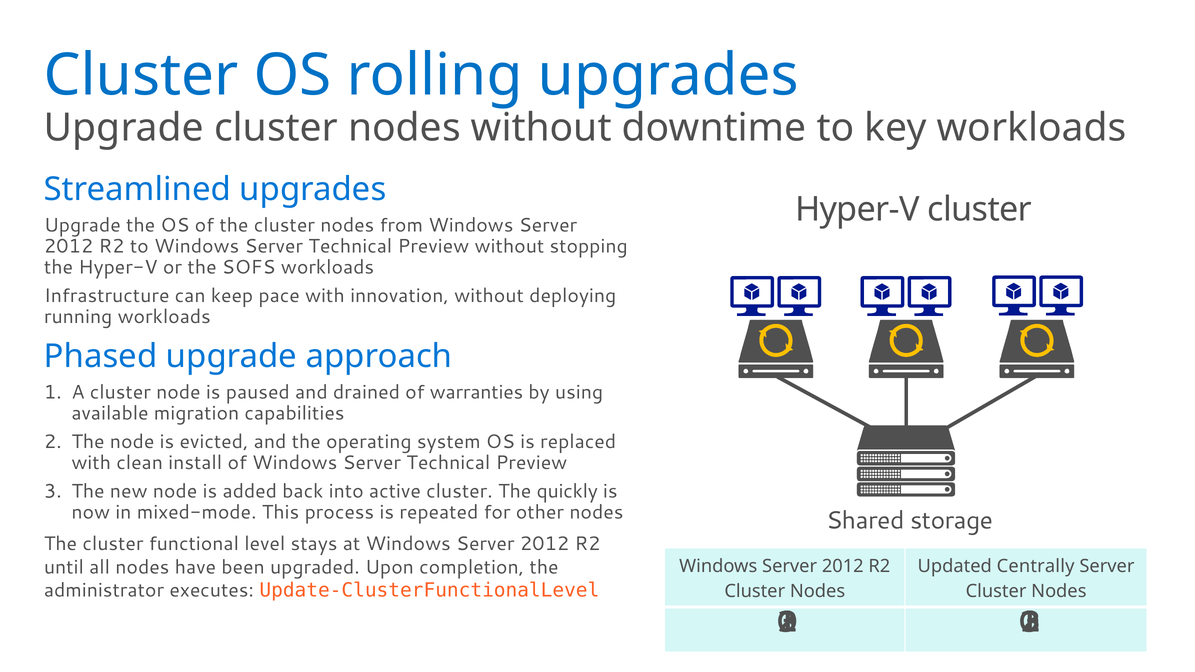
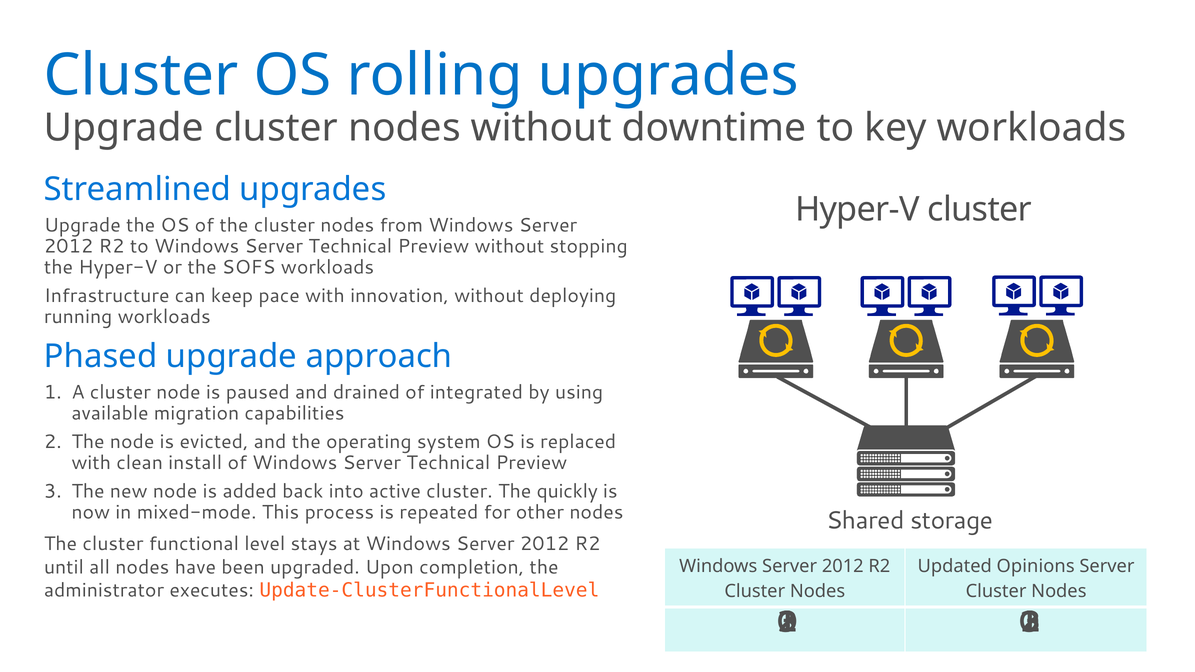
warranties: warranties -> integrated
Centrally: Centrally -> Opinions
